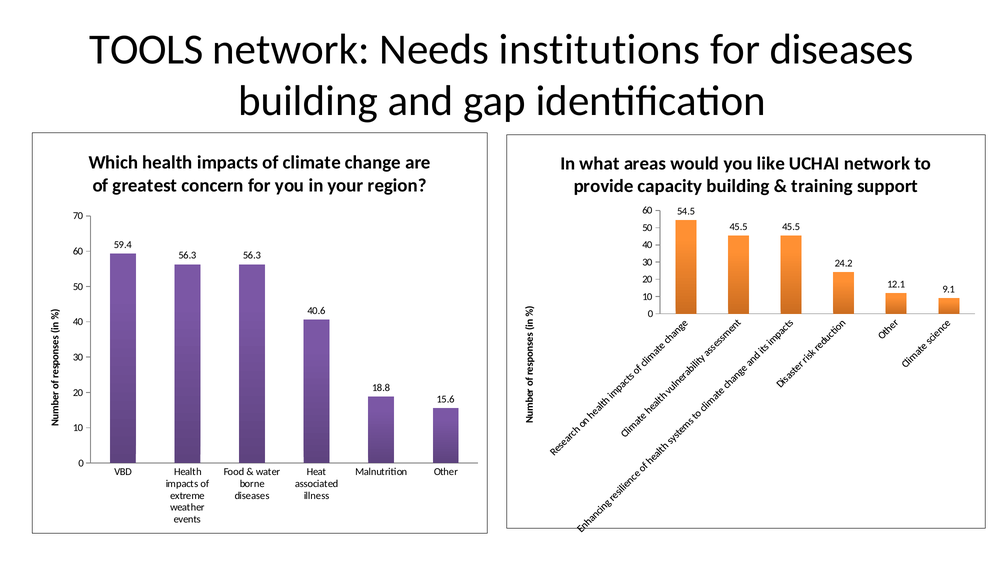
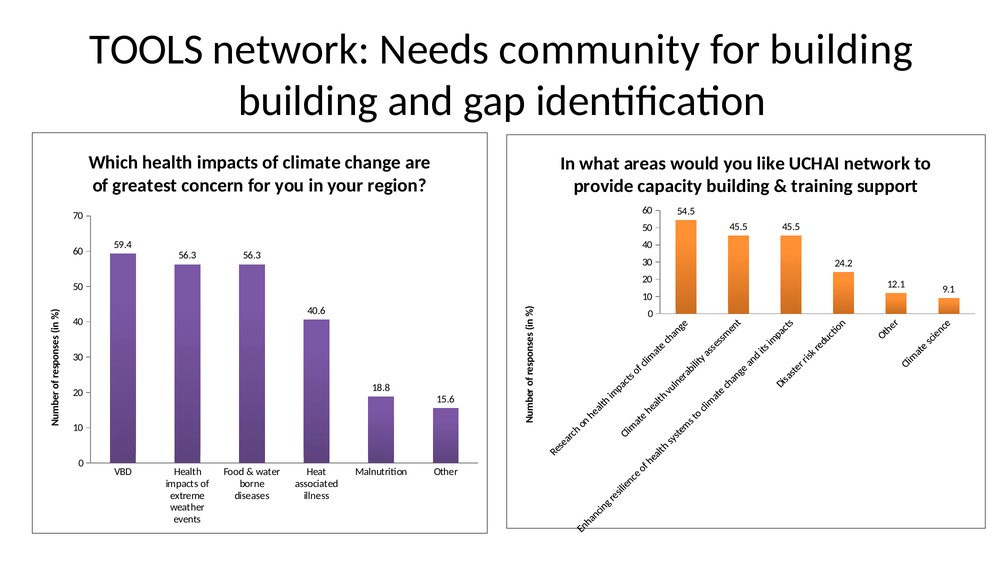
institutions: institutions -> community
for diseases: diseases -> building
